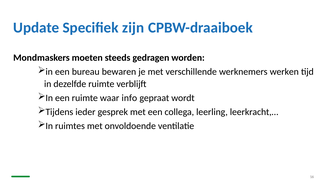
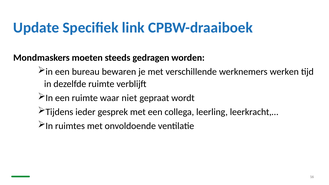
zijn: zijn -> link
info: info -> niet
